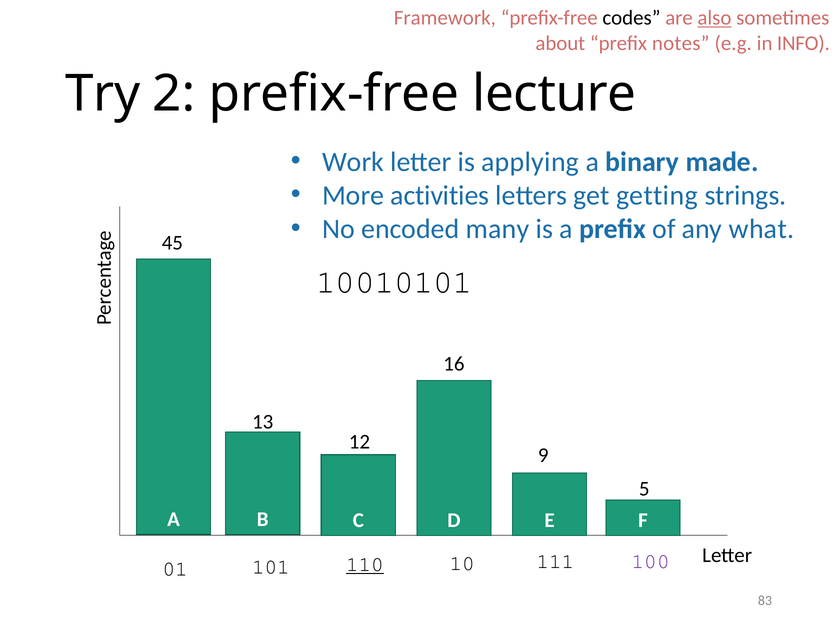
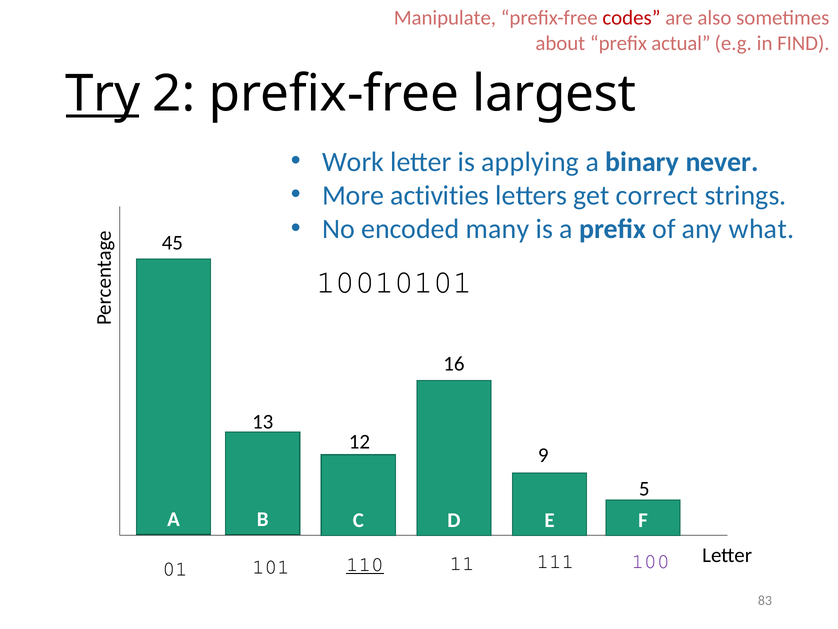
Framework: Framework -> Manipulate
codes colour: black -> red
also underline: present -> none
notes: notes -> actual
INFO: INFO -> FIND
Try underline: none -> present
lecture: lecture -> largest
made: made -> never
getting: getting -> correct
10: 10 -> 11
